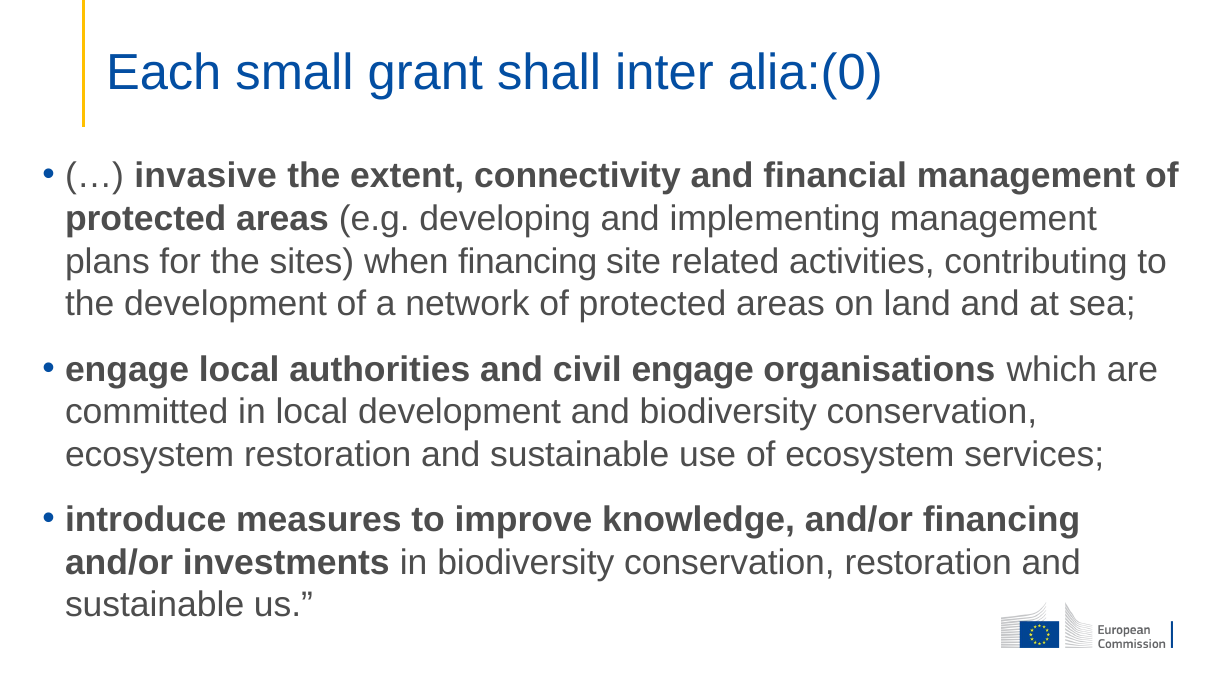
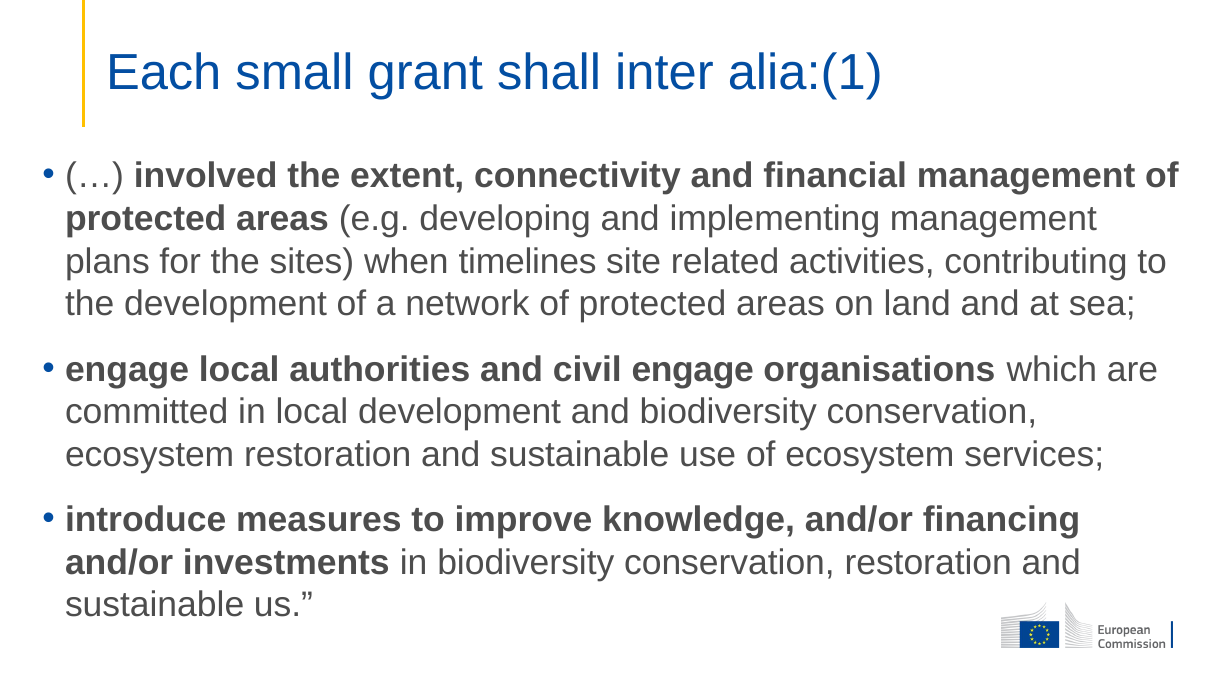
alia:(0: alia:(0 -> alia:(1
invasive: invasive -> involved
when financing: financing -> timelines
